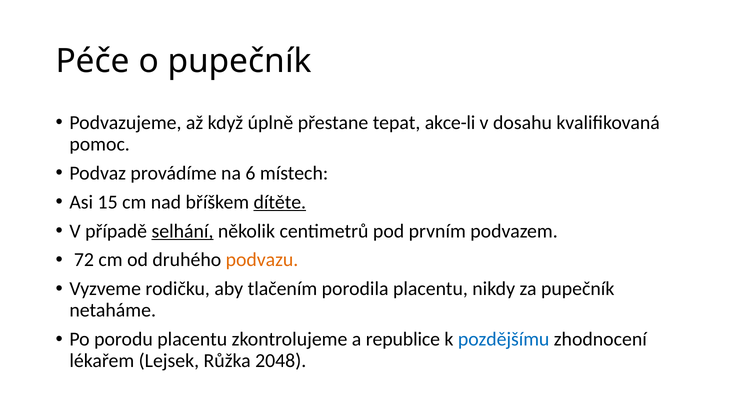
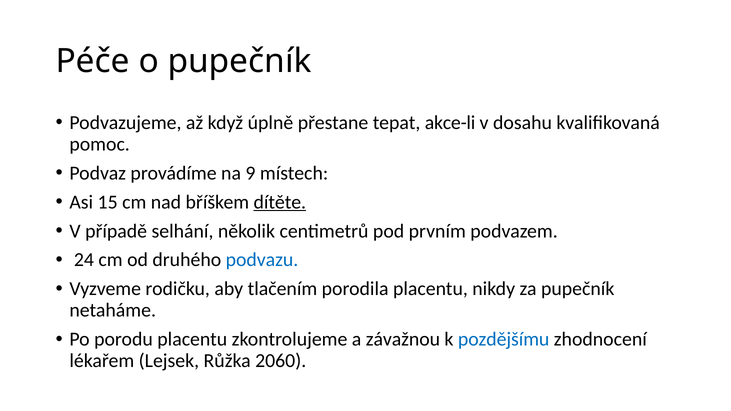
6: 6 -> 9
selhání underline: present -> none
72: 72 -> 24
podvazu colour: orange -> blue
republice: republice -> závažnou
2048: 2048 -> 2060
